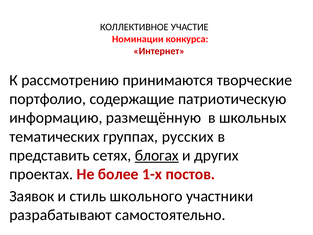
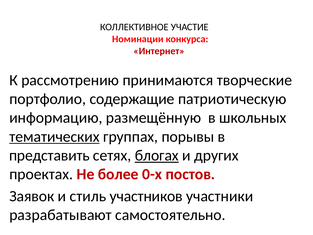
тематических underline: none -> present
русских: русских -> порывы
1-х: 1-х -> 0-х
школьного: школьного -> участников
